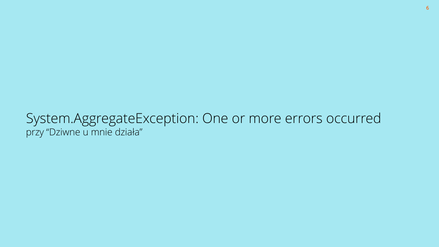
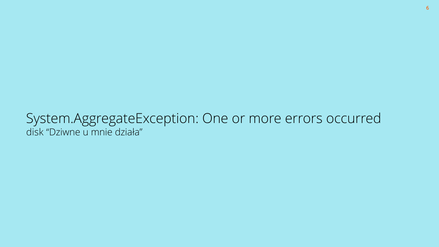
przy: przy -> disk
